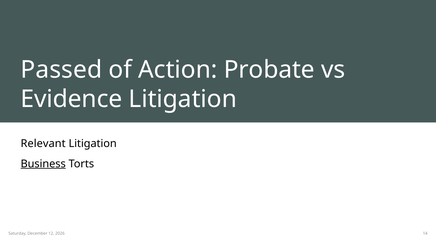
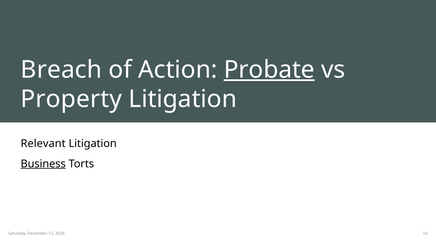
Passed: Passed -> Breach
Probate underline: none -> present
Evidence: Evidence -> Property
